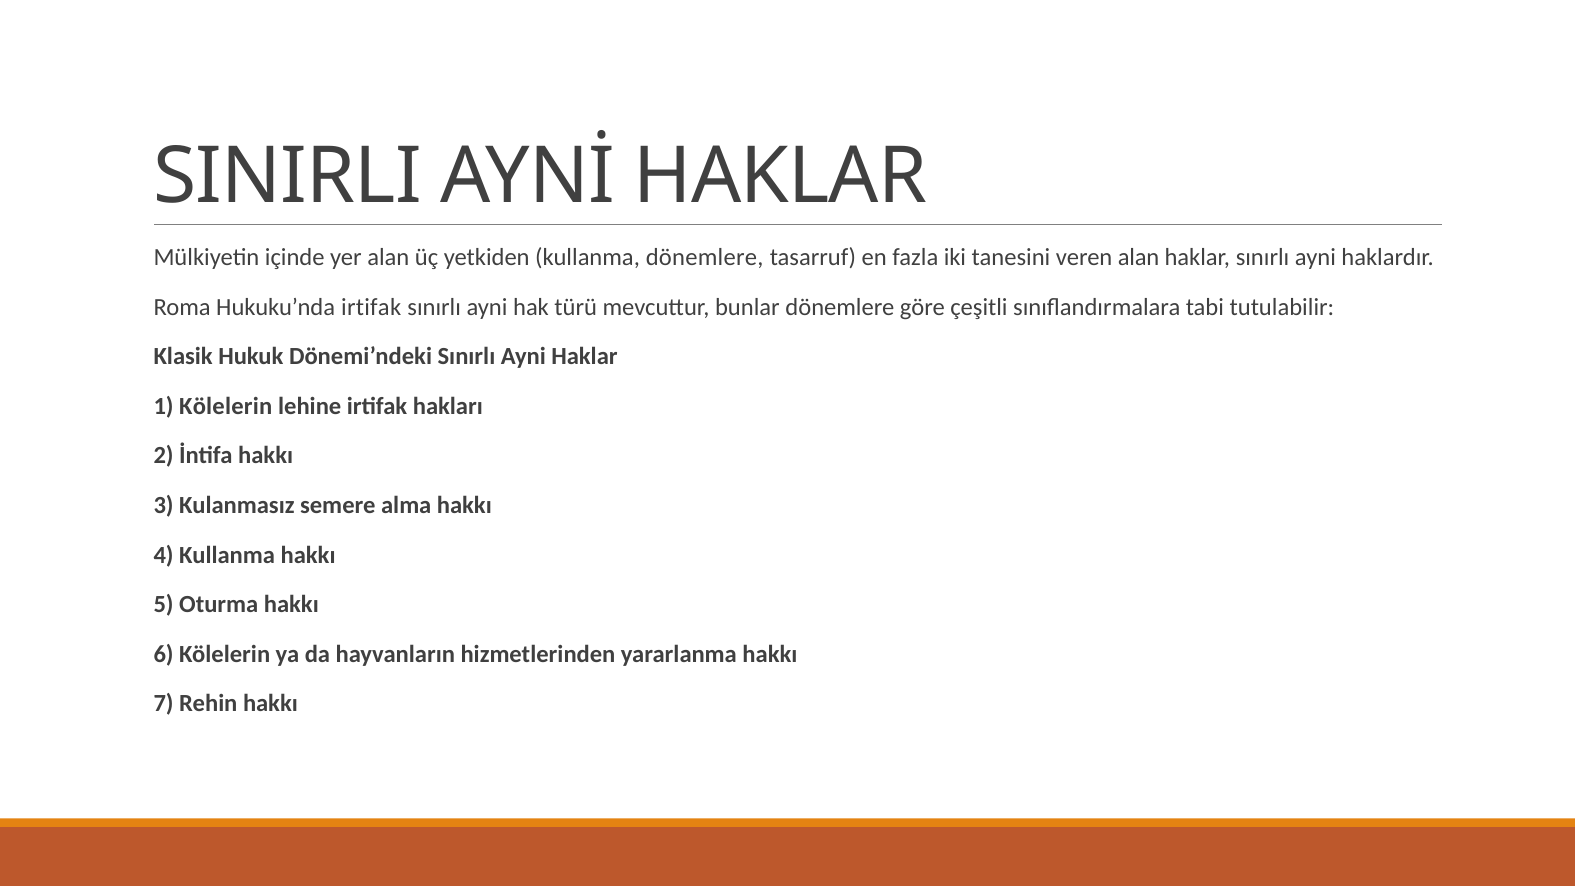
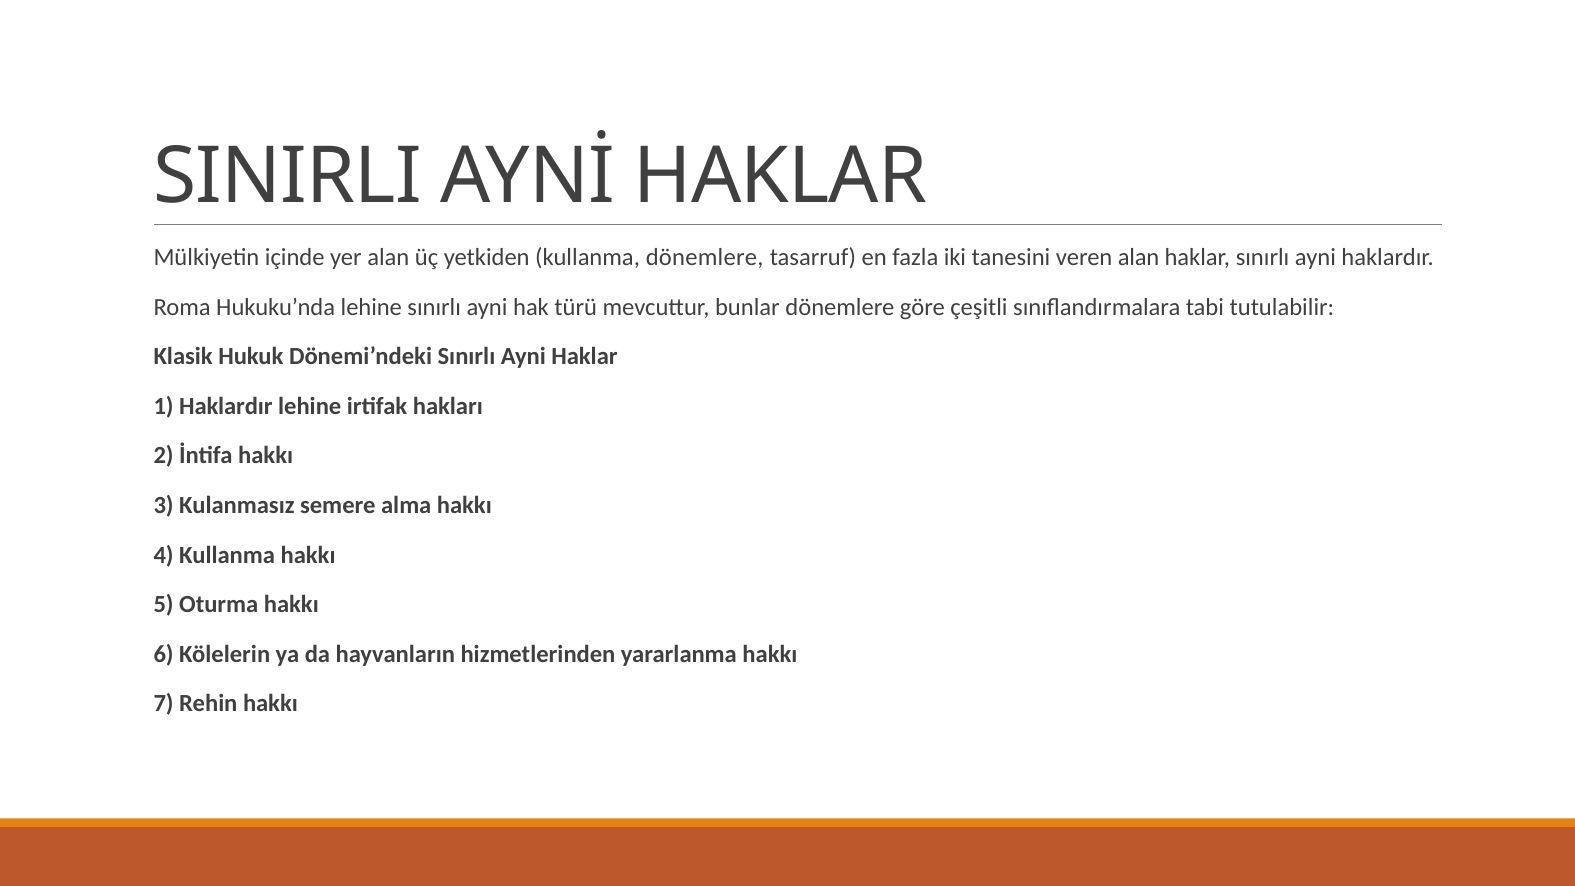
Hukuku’nda irtifak: irtifak -> lehine
1 Kölelerin: Kölelerin -> Haklardır
